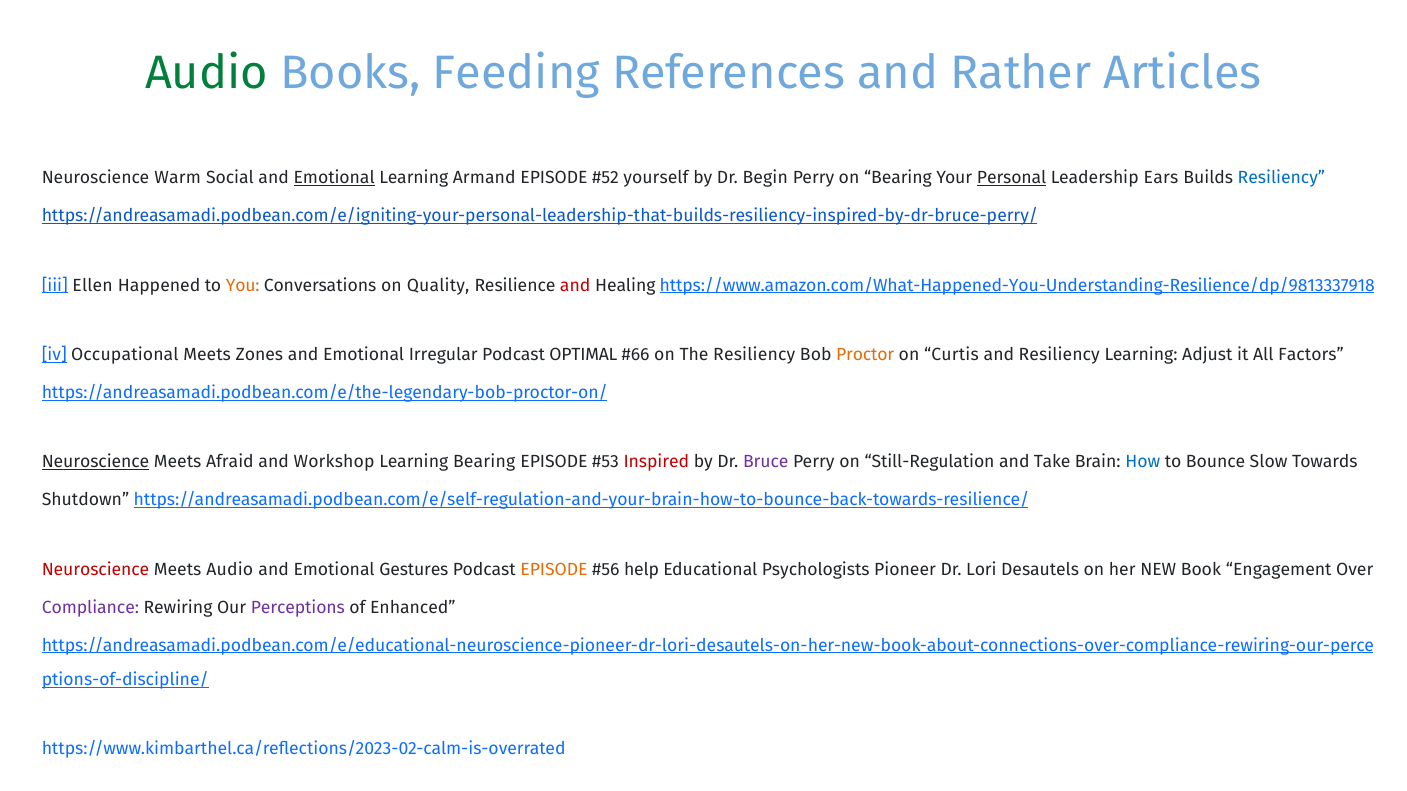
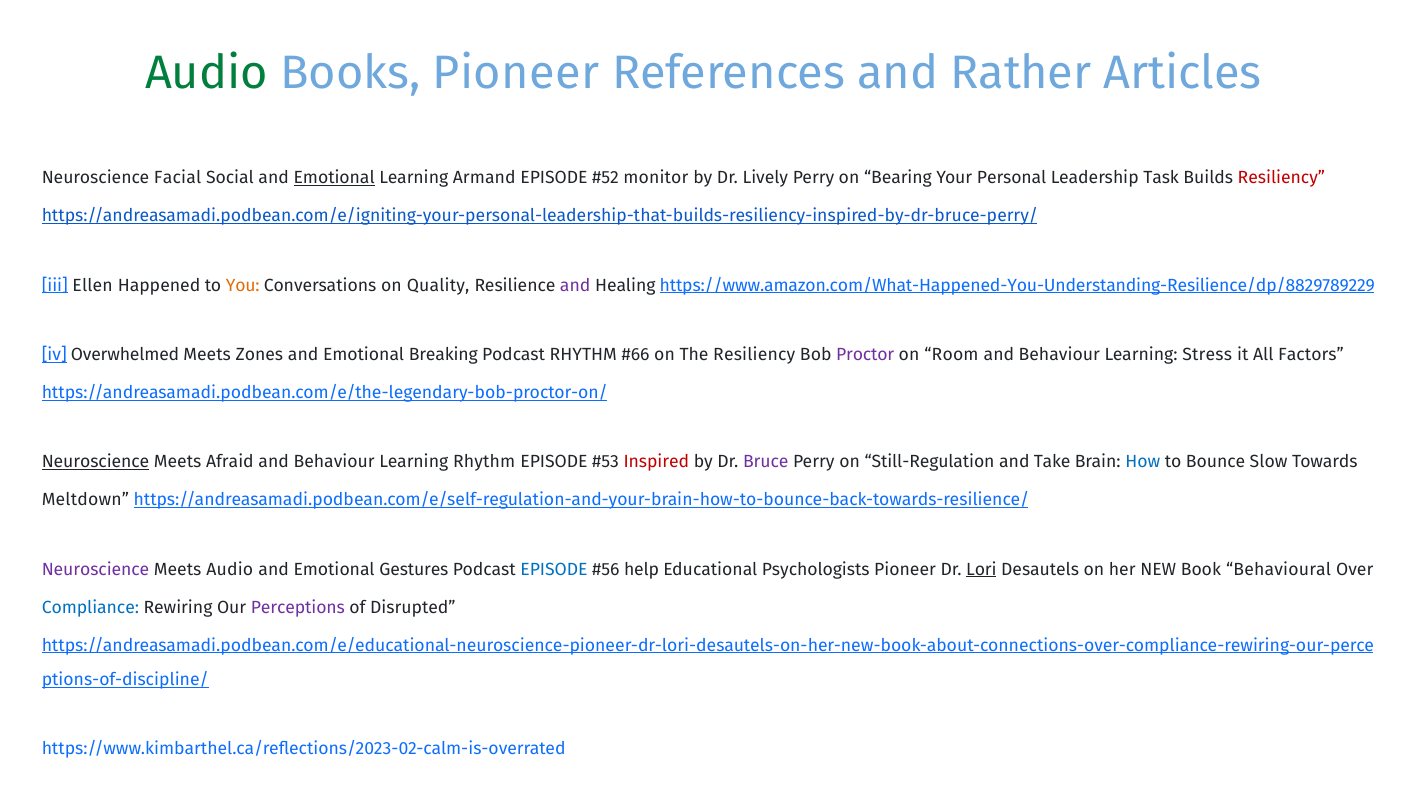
Books Feeding: Feeding -> Pioneer
Warm: Warm -> Facial
yourself: yourself -> monitor
Begin: Begin -> Lively
Personal underline: present -> none
Ears: Ears -> Task
Resiliency at (1281, 178) colour: blue -> red
and at (575, 286) colour: red -> purple
https://www.amazon.com/What-Happened-You-Understanding-Resilience/dp/9813337918: https://www.amazon.com/What-Happened-You-Understanding-Resilience/dp/9813337918 -> https://www.amazon.com/What-Happened-You-Understanding-Resilience/dp/8829789229
Occupational: Occupational -> Overwhelmed
Irregular: Irregular -> Breaking
Podcast OPTIMAL: OPTIMAL -> RHYTHM
Proctor colour: orange -> purple
Curtis: Curtis -> Room
Resiliency at (1059, 355): Resiliency -> Behaviour
Adjust: Adjust -> Stress
Workshop at (334, 462): Workshop -> Behaviour
Learning Bearing: Bearing -> Rhythm
Shutdown: Shutdown -> Meltdown
Neuroscience at (96, 570) colour: red -> purple
EPISODE at (554, 570) colour: orange -> blue
Lori underline: none -> present
Engagement: Engagement -> Behavioural
Compliance colour: purple -> blue
Enhanced: Enhanced -> Disrupted
